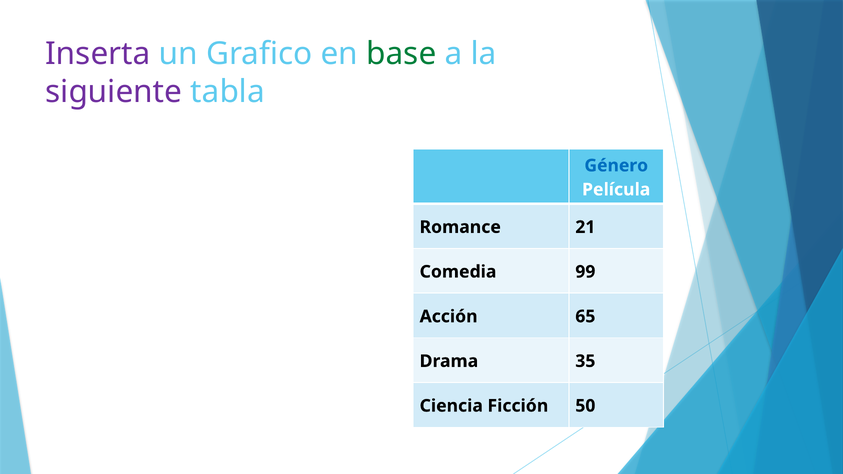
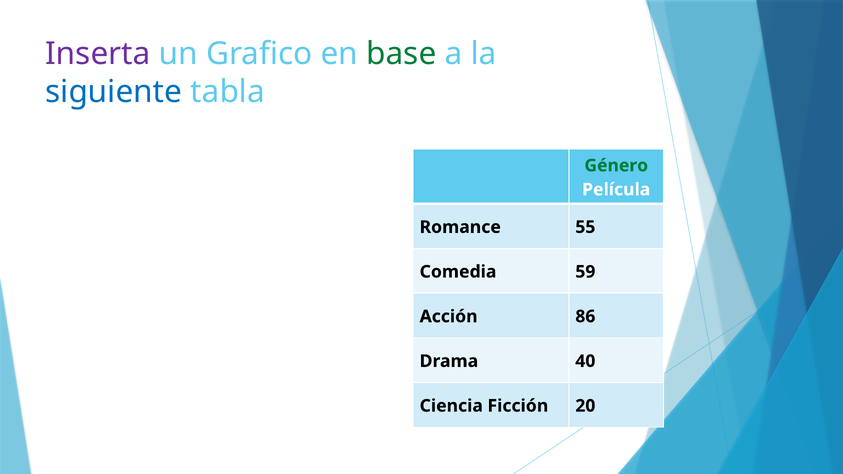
siguiente colour: purple -> blue
Género colour: blue -> green
21: 21 -> 55
99: 99 -> 59
65: 65 -> 86
35: 35 -> 40
50: 50 -> 20
